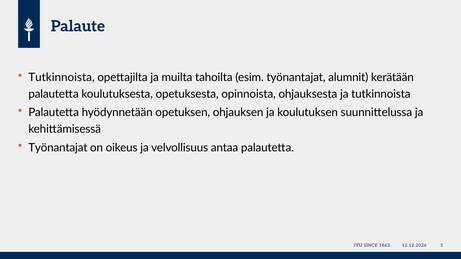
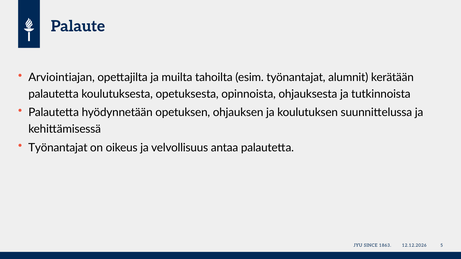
Tutkinnoista at (61, 78): Tutkinnoista -> Arviointiajan
